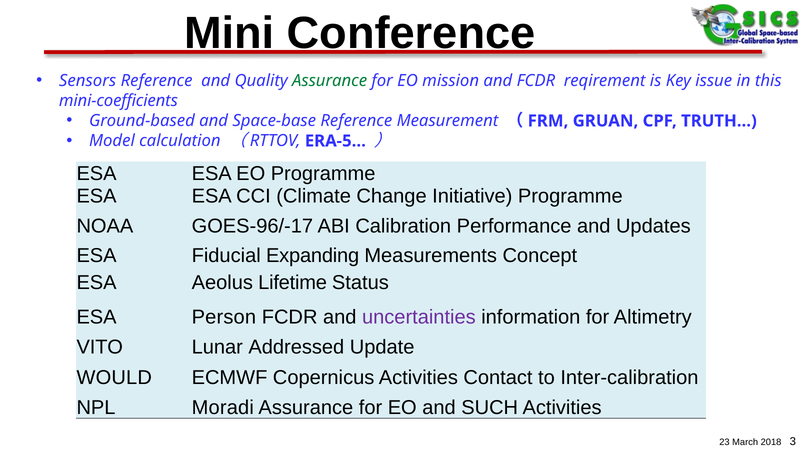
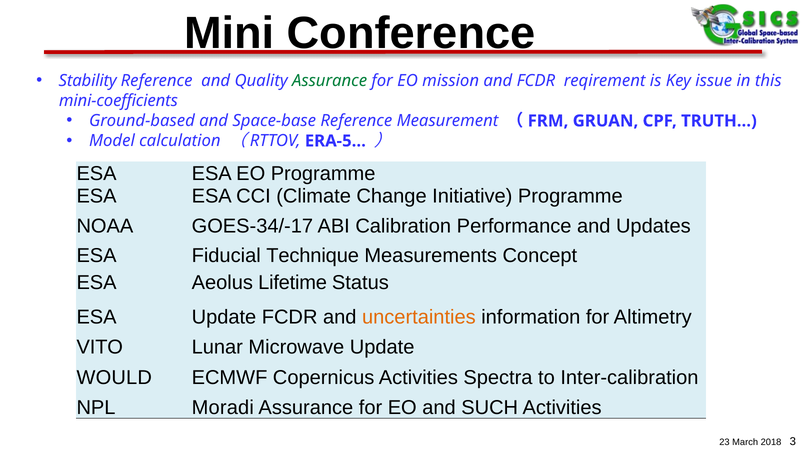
Sensors: Sensors -> Stability
GOES-96/-17: GOES-96/-17 -> GOES-34/-17
Expanding: Expanding -> Technique
ESA Person: Person -> Update
uncertainties colour: purple -> orange
Addressed: Addressed -> Microwave
Contact: Contact -> Spectra
